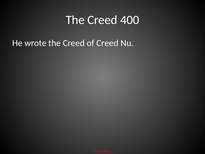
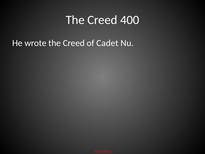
of Creed: Creed -> Cadet
